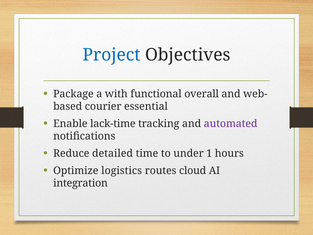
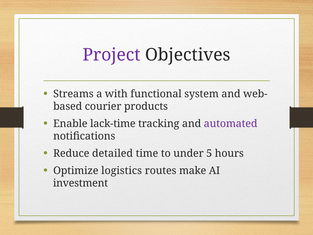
Project colour: blue -> purple
Package: Package -> Streams
overall: overall -> system
essential: essential -> products
1: 1 -> 5
cloud: cloud -> make
integration: integration -> investment
